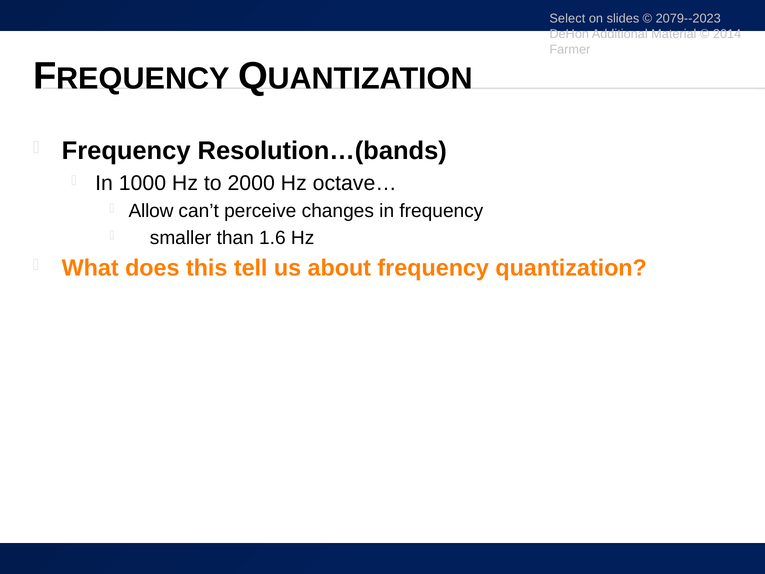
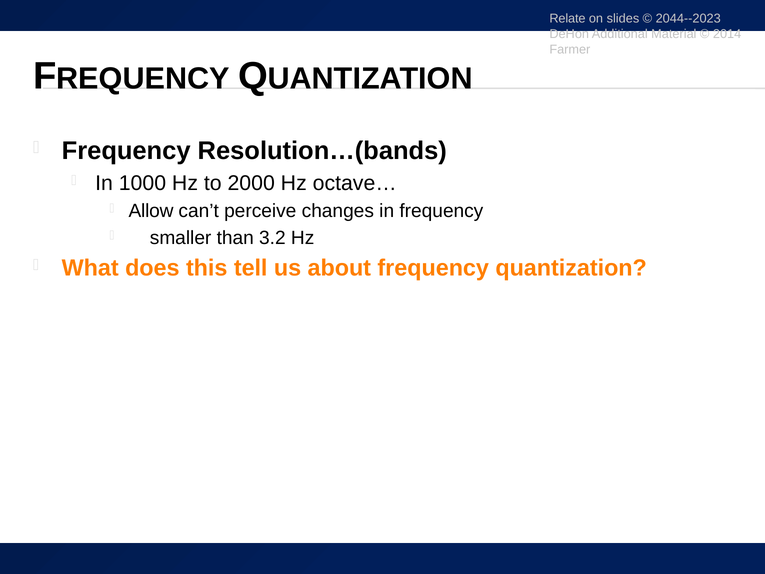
Select: Select -> Relate
2079--2023: 2079--2023 -> 2044--2023
1.6: 1.6 -> 3.2
